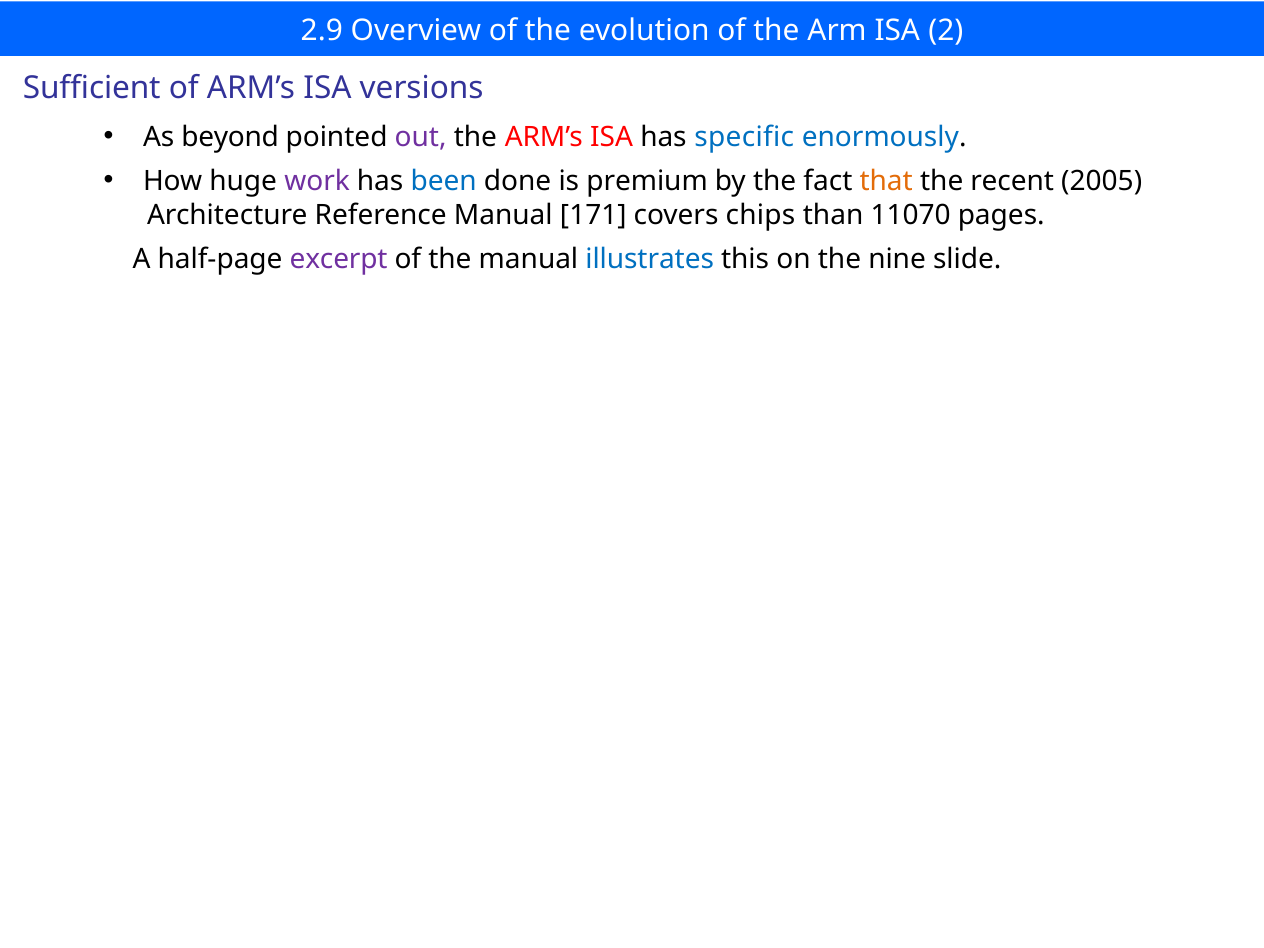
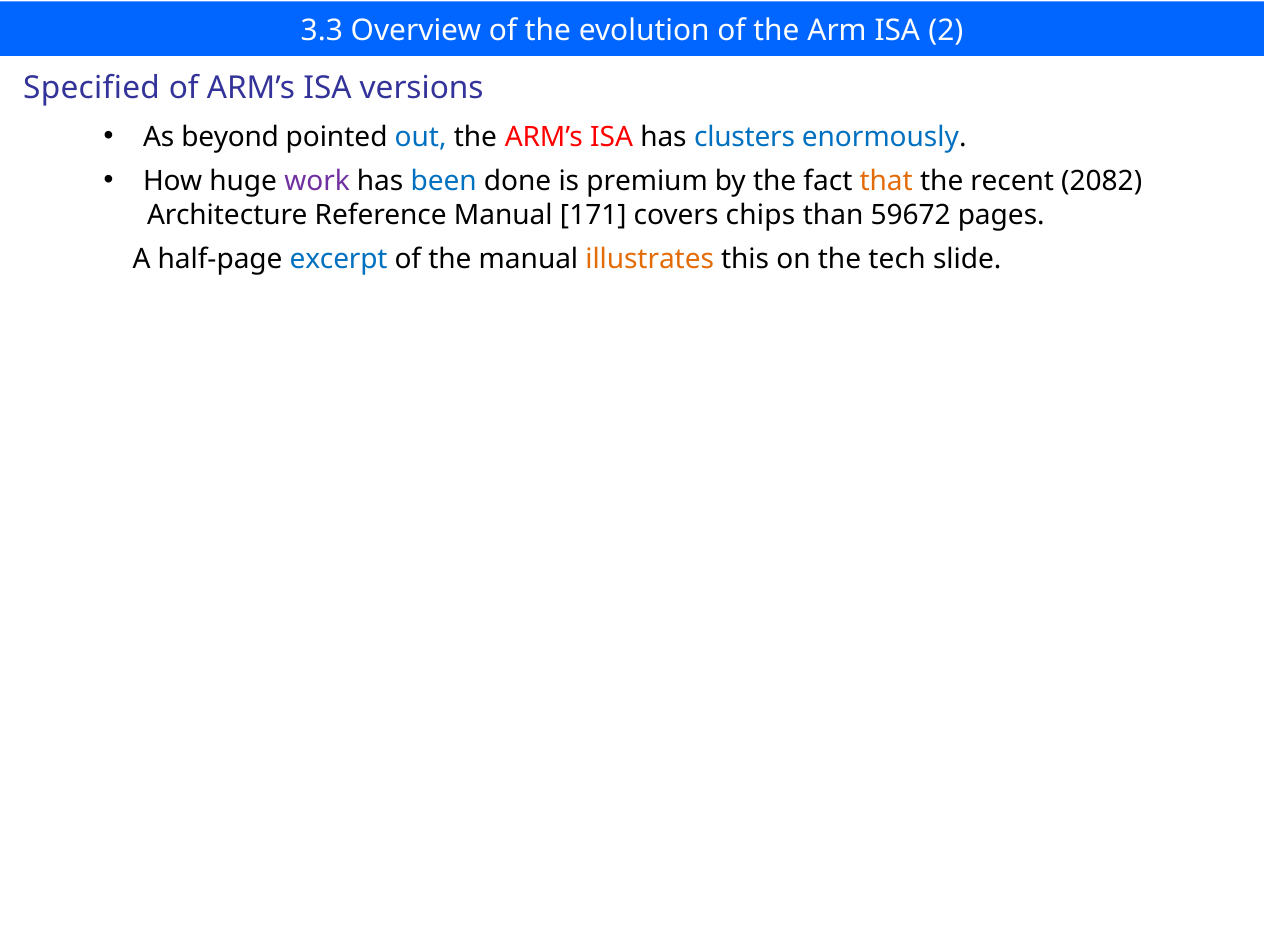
2.9: 2.9 -> 3.3
Sufficient: Sufficient -> Specified
out colour: purple -> blue
specific: specific -> clusters
2005: 2005 -> 2082
11070: 11070 -> 59672
excerpt colour: purple -> blue
illustrates colour: blue -> orange
nine: nine -> tech
